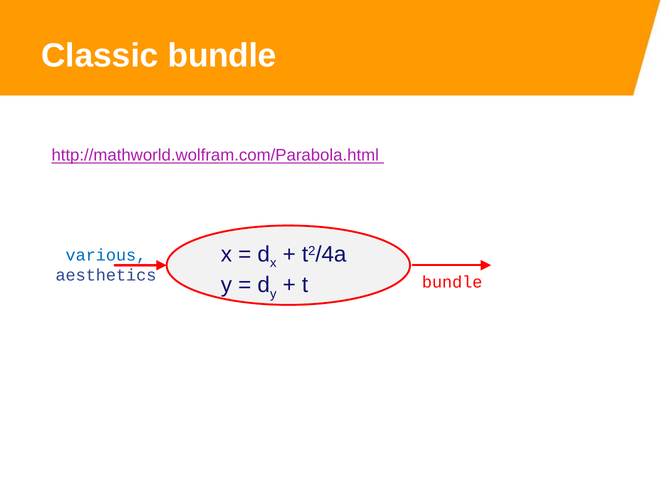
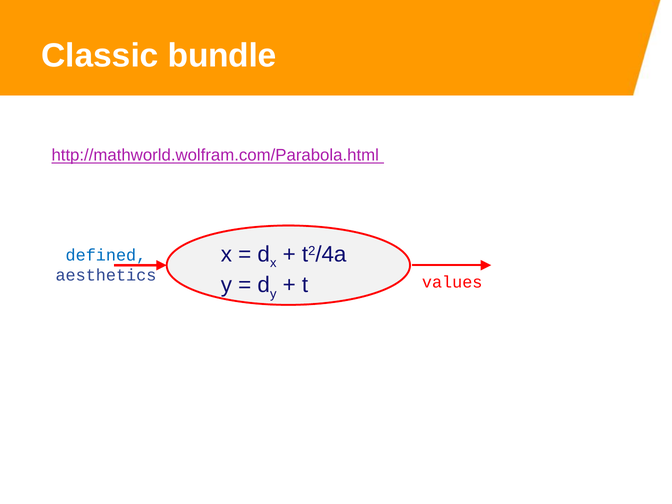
various: various -> defined
aesthetics bundle: bundle -> values
